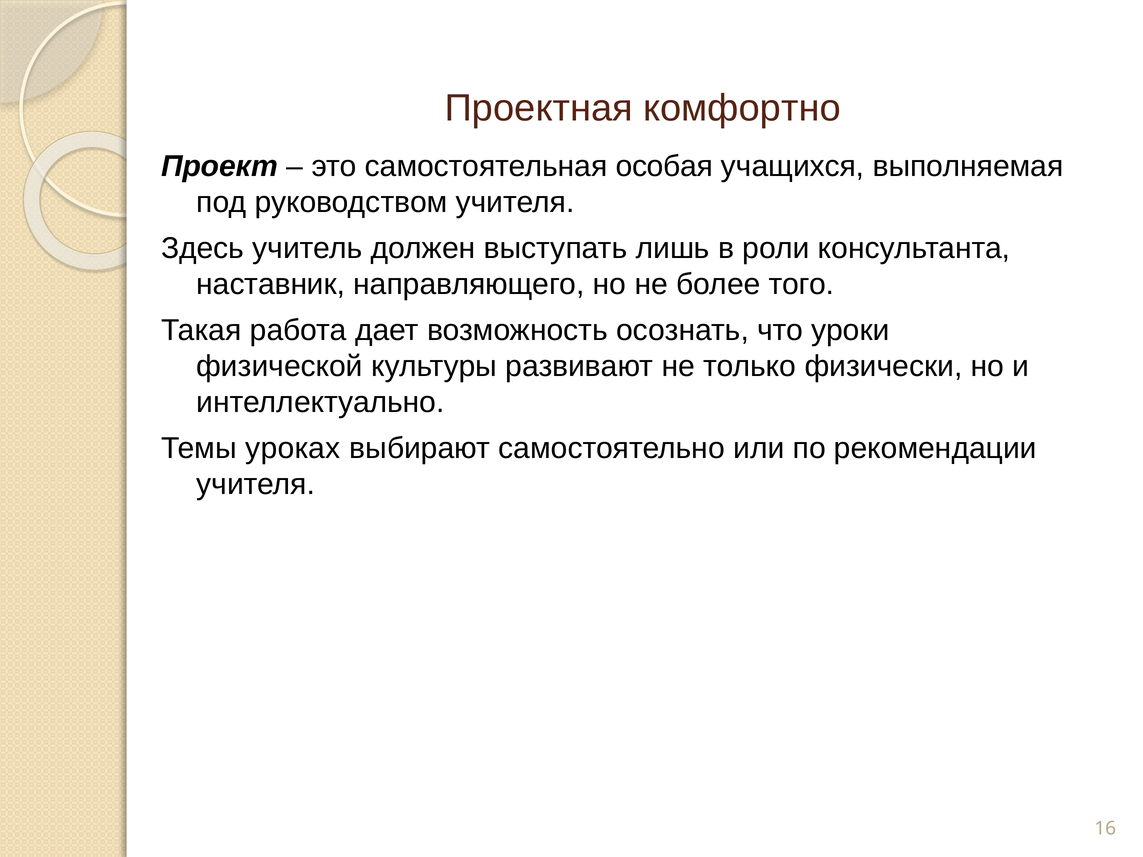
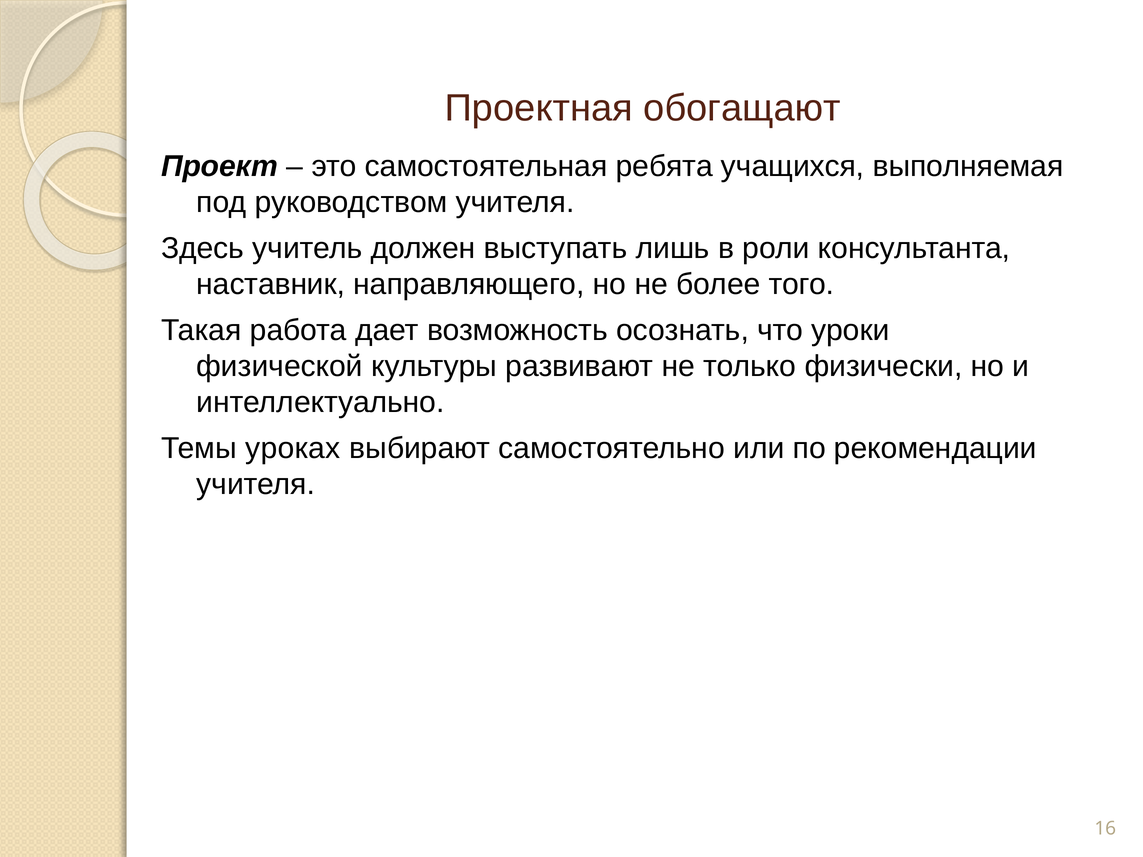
комфортно: комфортно -> обогащают
особая: особая -> ребята
